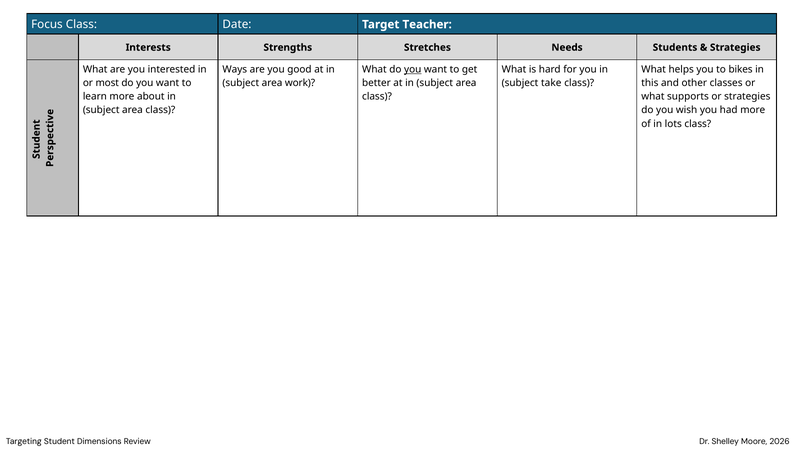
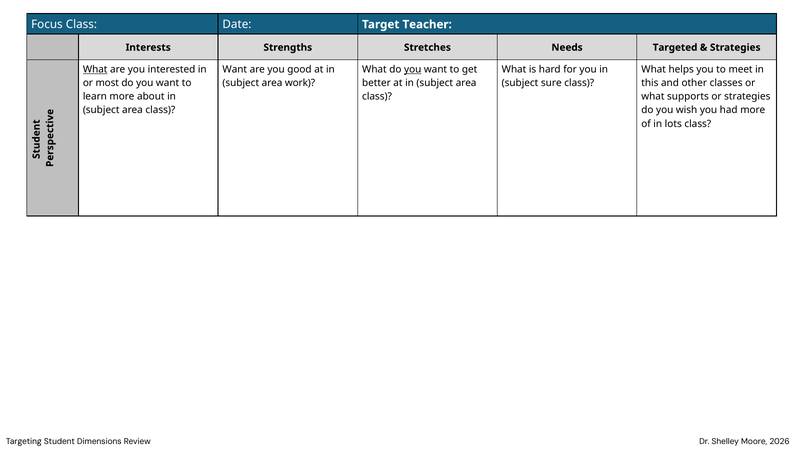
Students: Students -> Targeted
What at (95, 70) underline: none -> present
Ways at (235, 70): Ways -> Want
bikes: bikes -> meet
take: take -> sure
